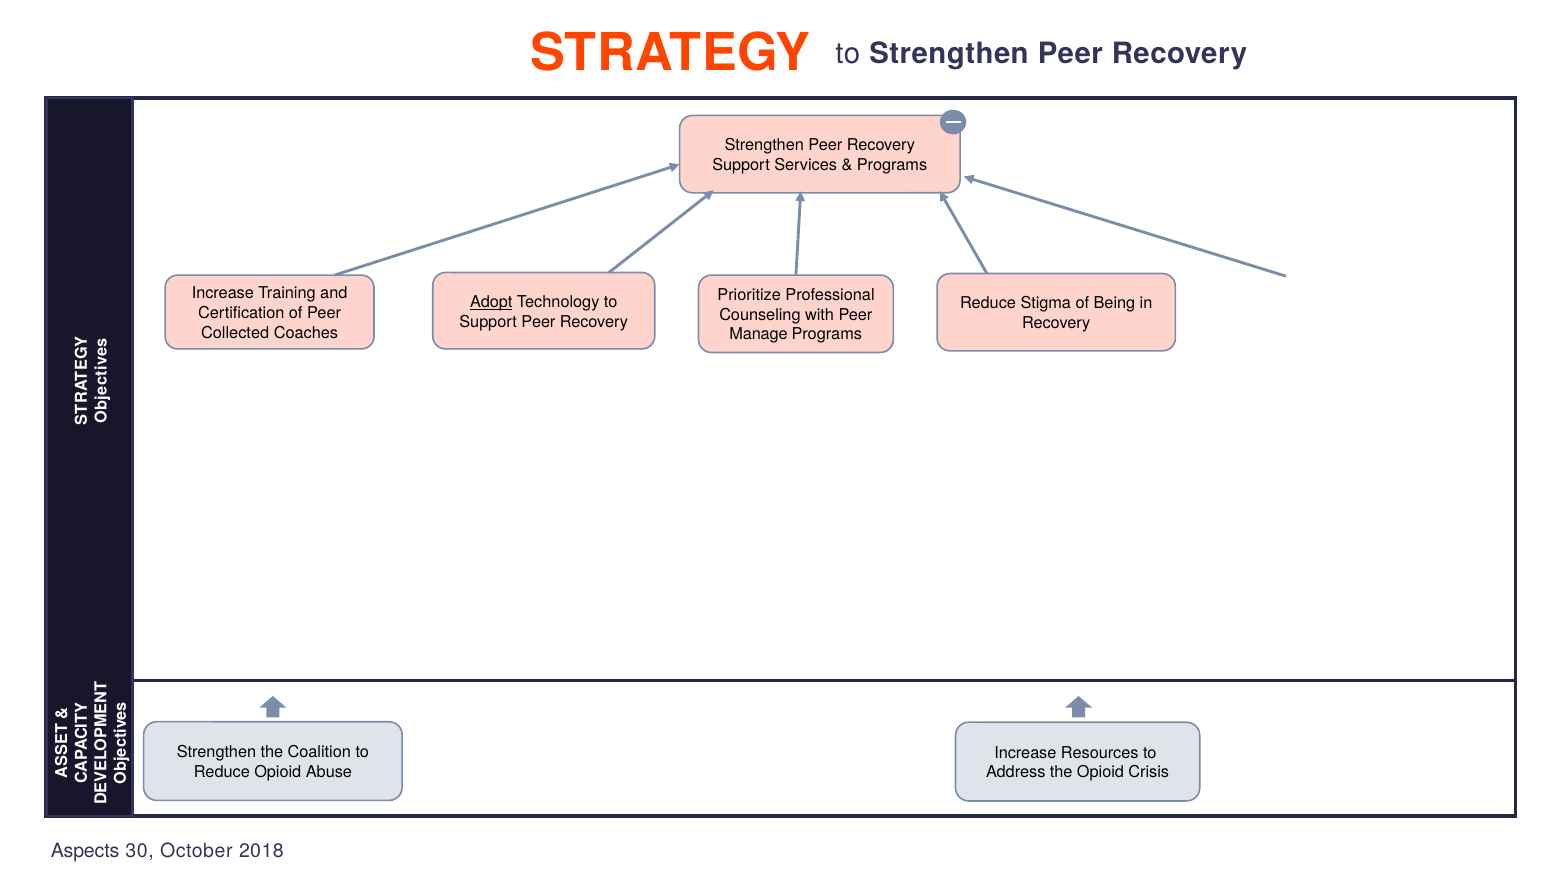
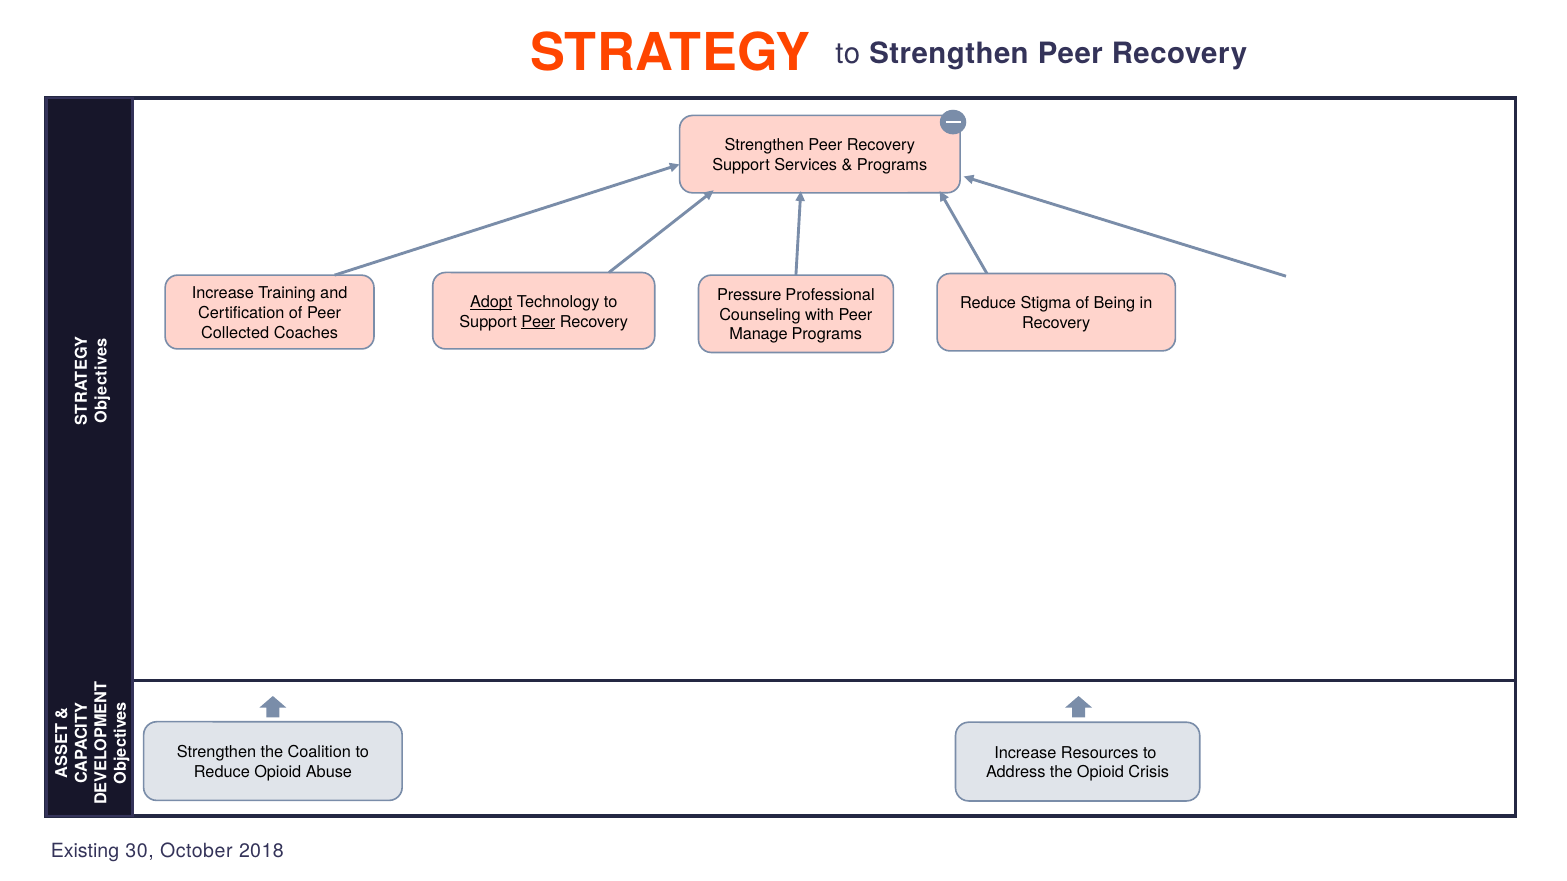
Prioritize: Prioritize -> Pressure
Peer at (538, 322) underline: none -> present
Aspects: Aspects -> Existing
